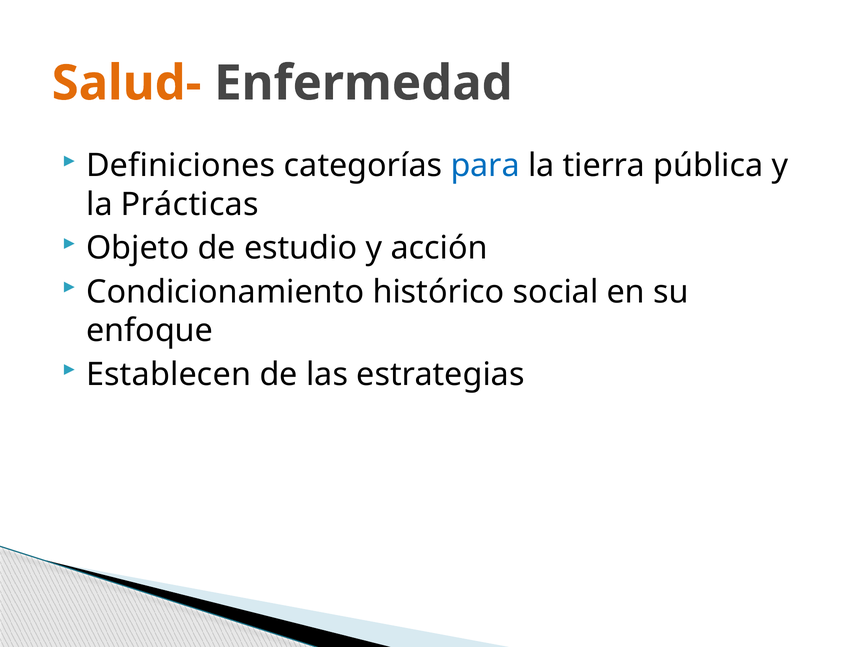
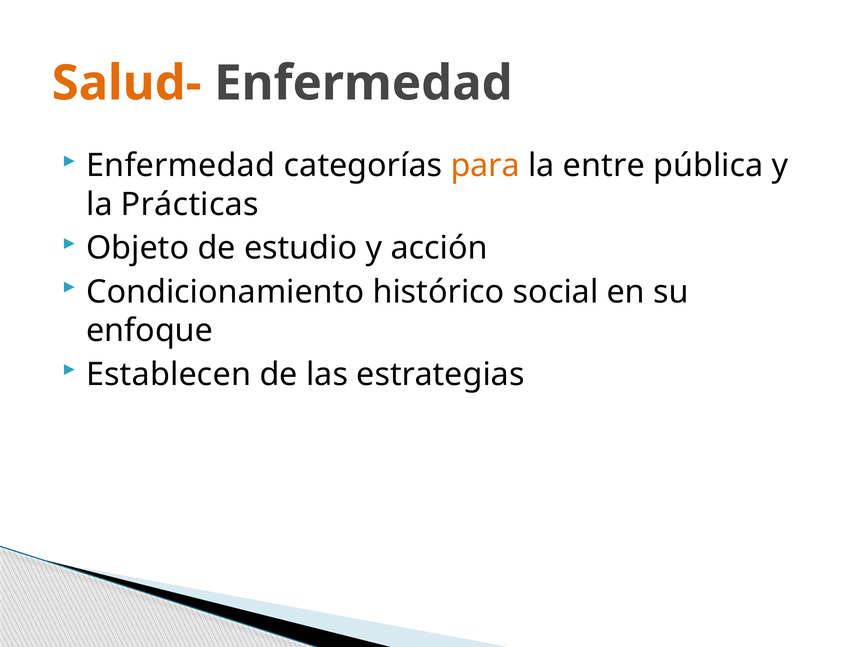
Definiciones at (181, 166): Definiciones -> Enfermedad
para colour: blue -> orange
tierra: tierra -> entre
